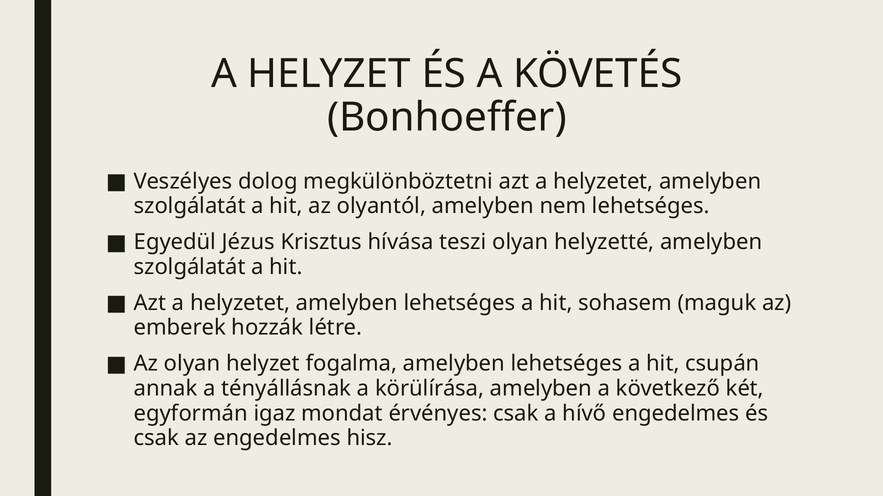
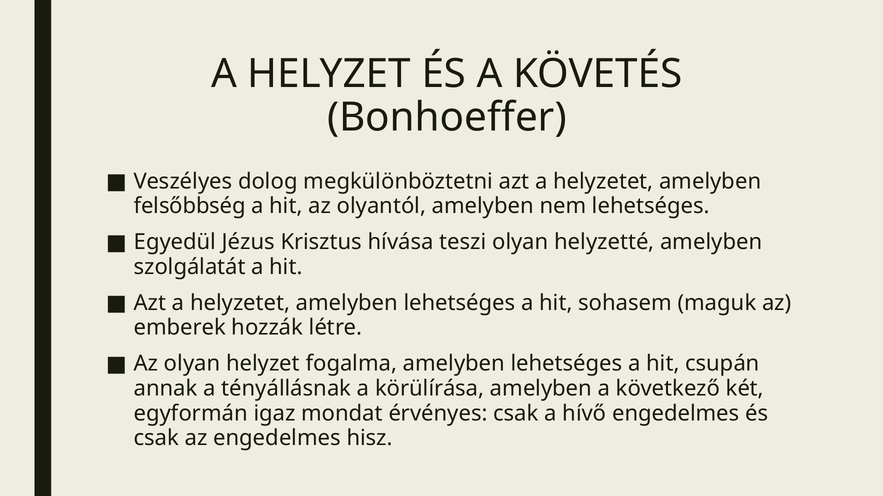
szolgálatát at (190, 206): szolgálatát -> felsőbbség
